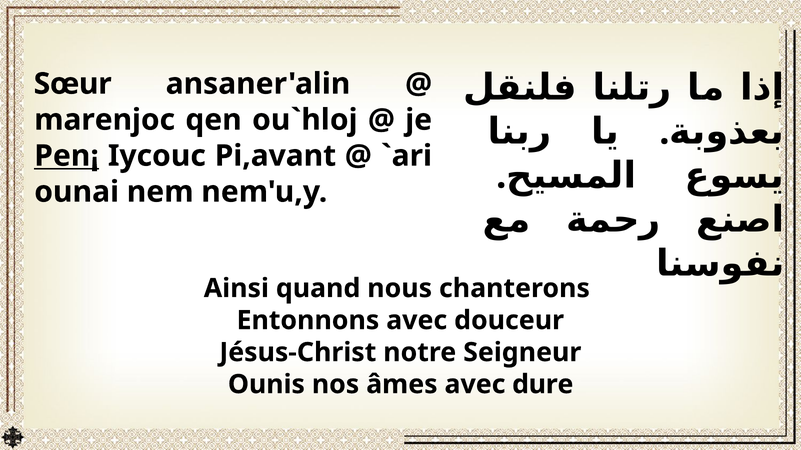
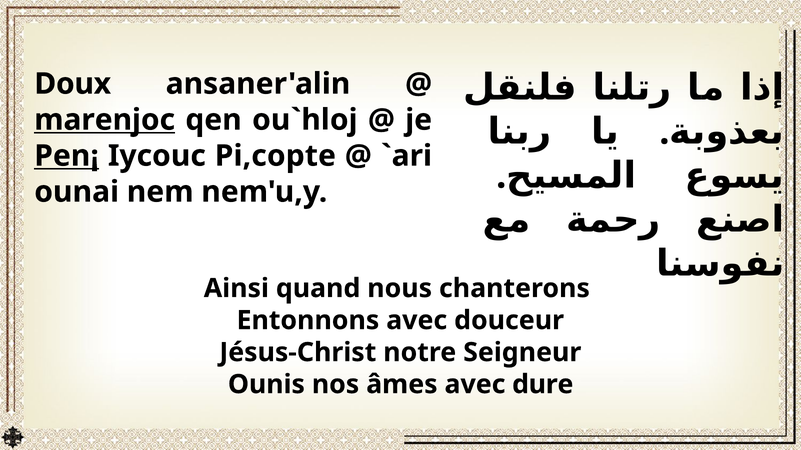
Sœur: Sœur -> Doux
marenjoc underline: none -> present
Pi,avant: Pi,avant -> Pi,copte
